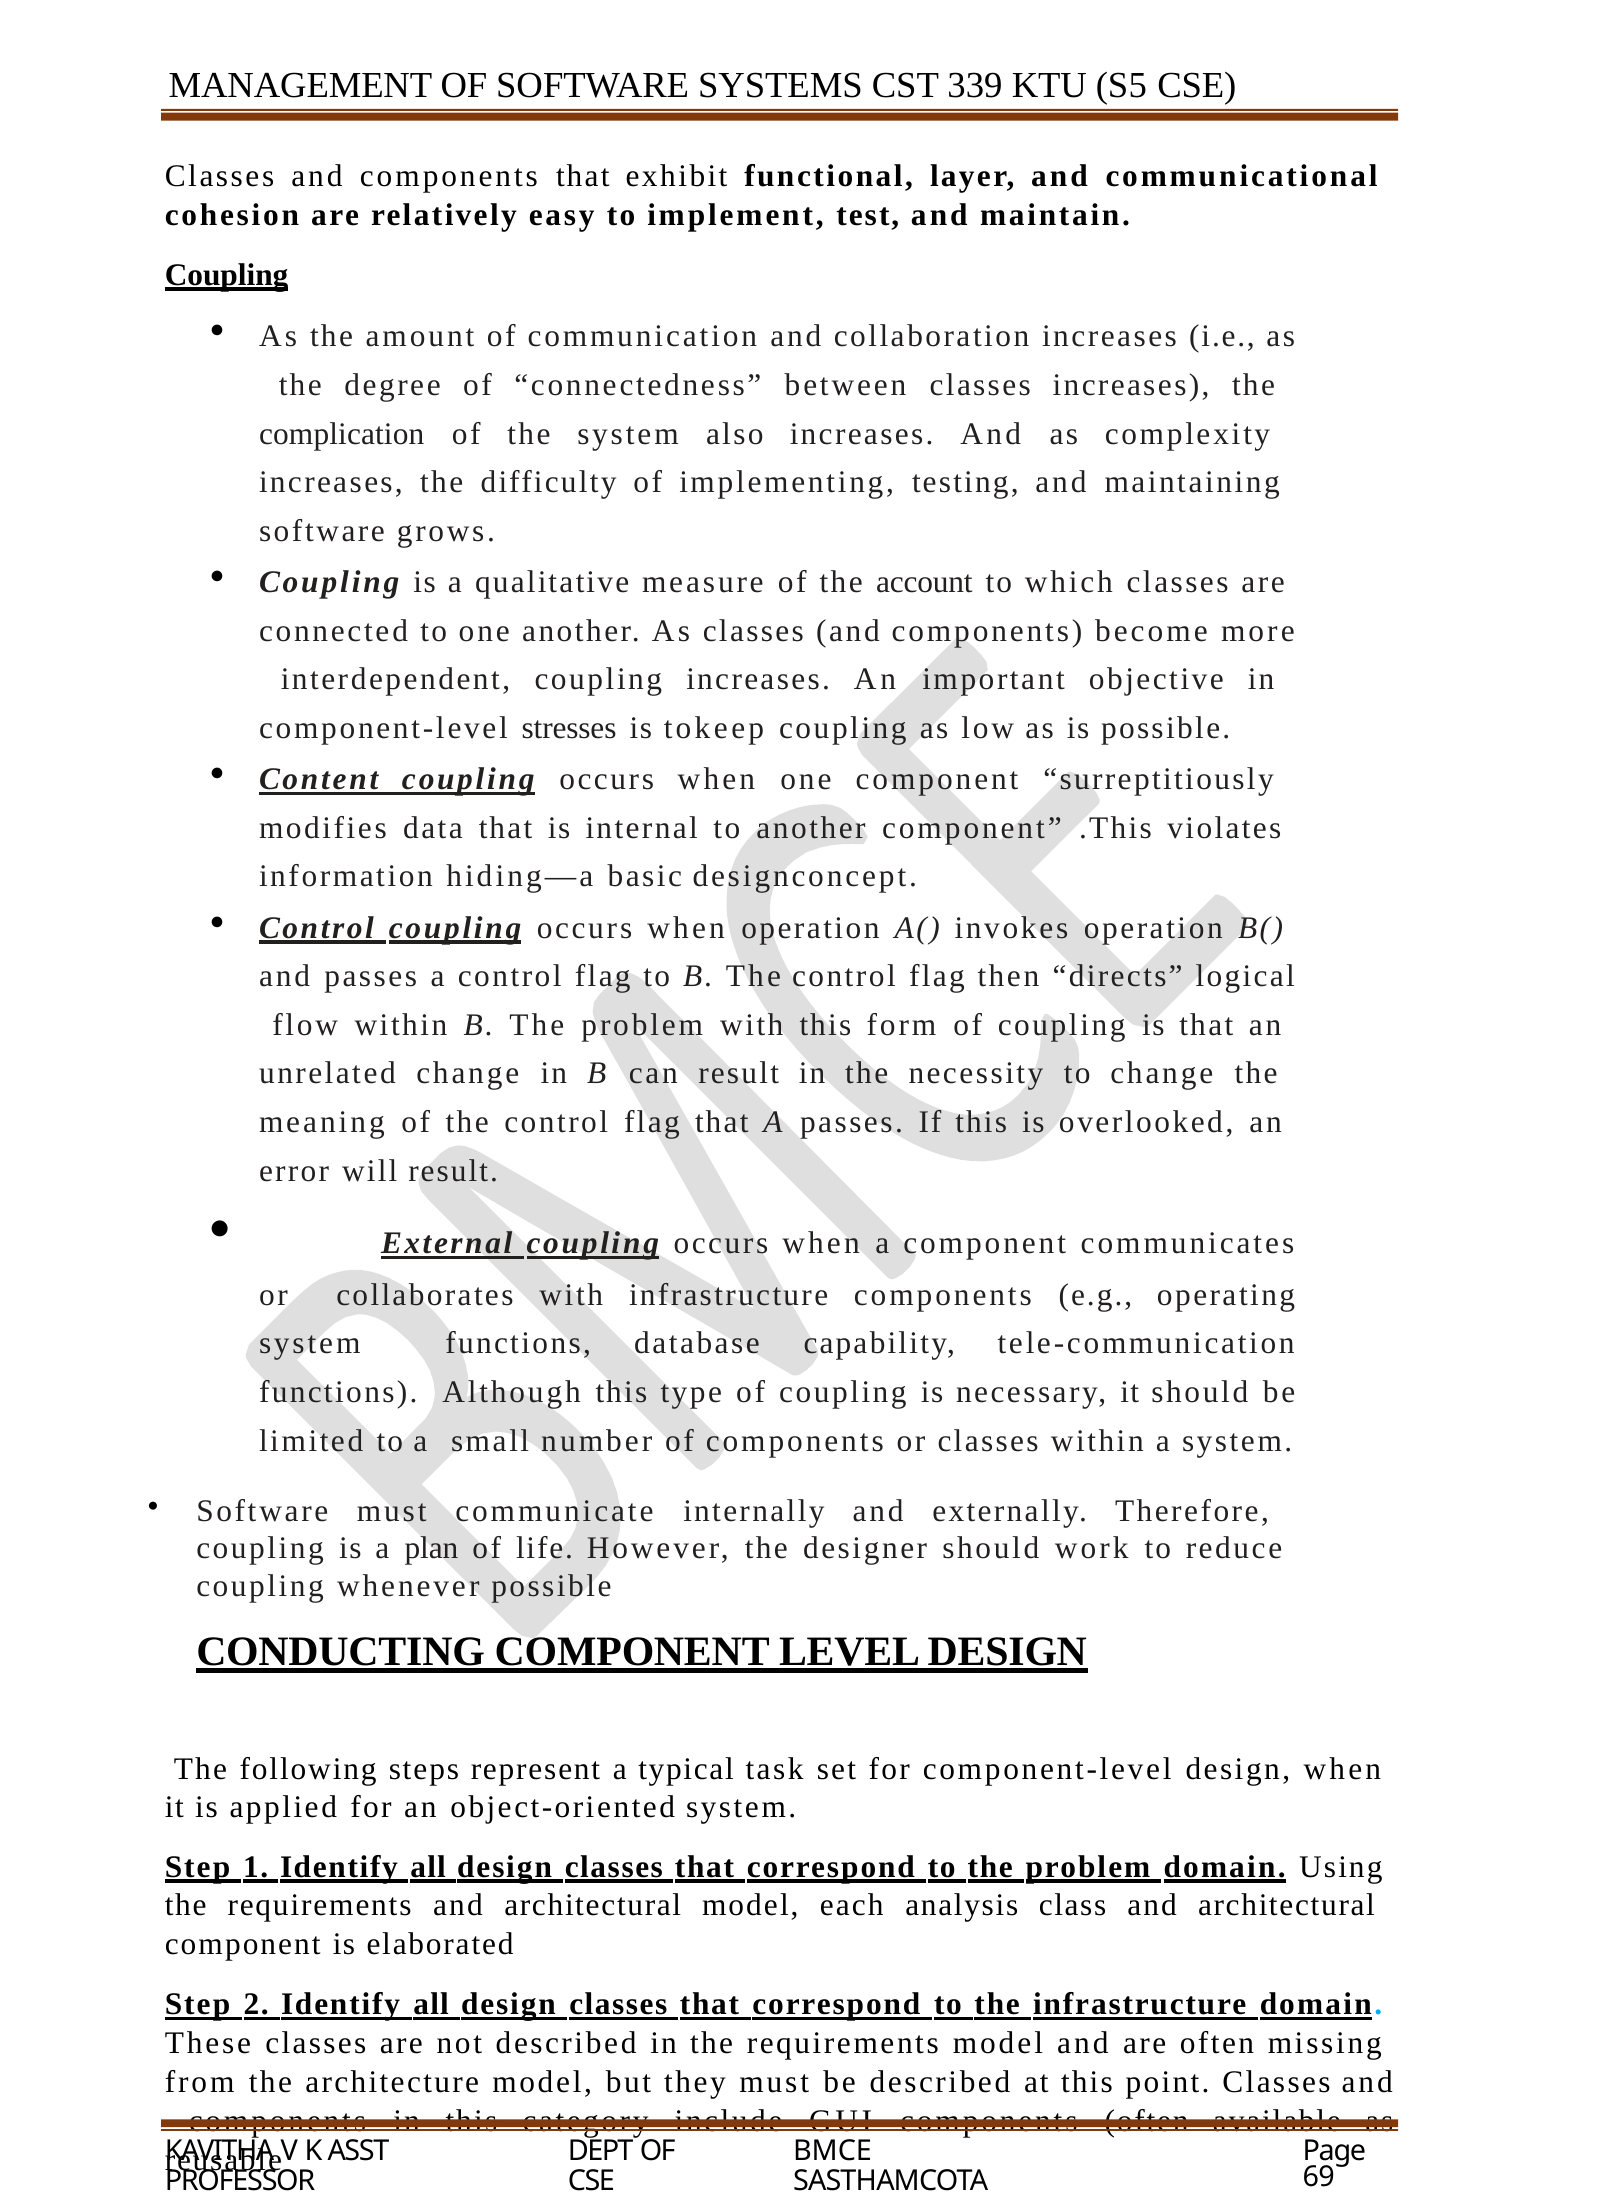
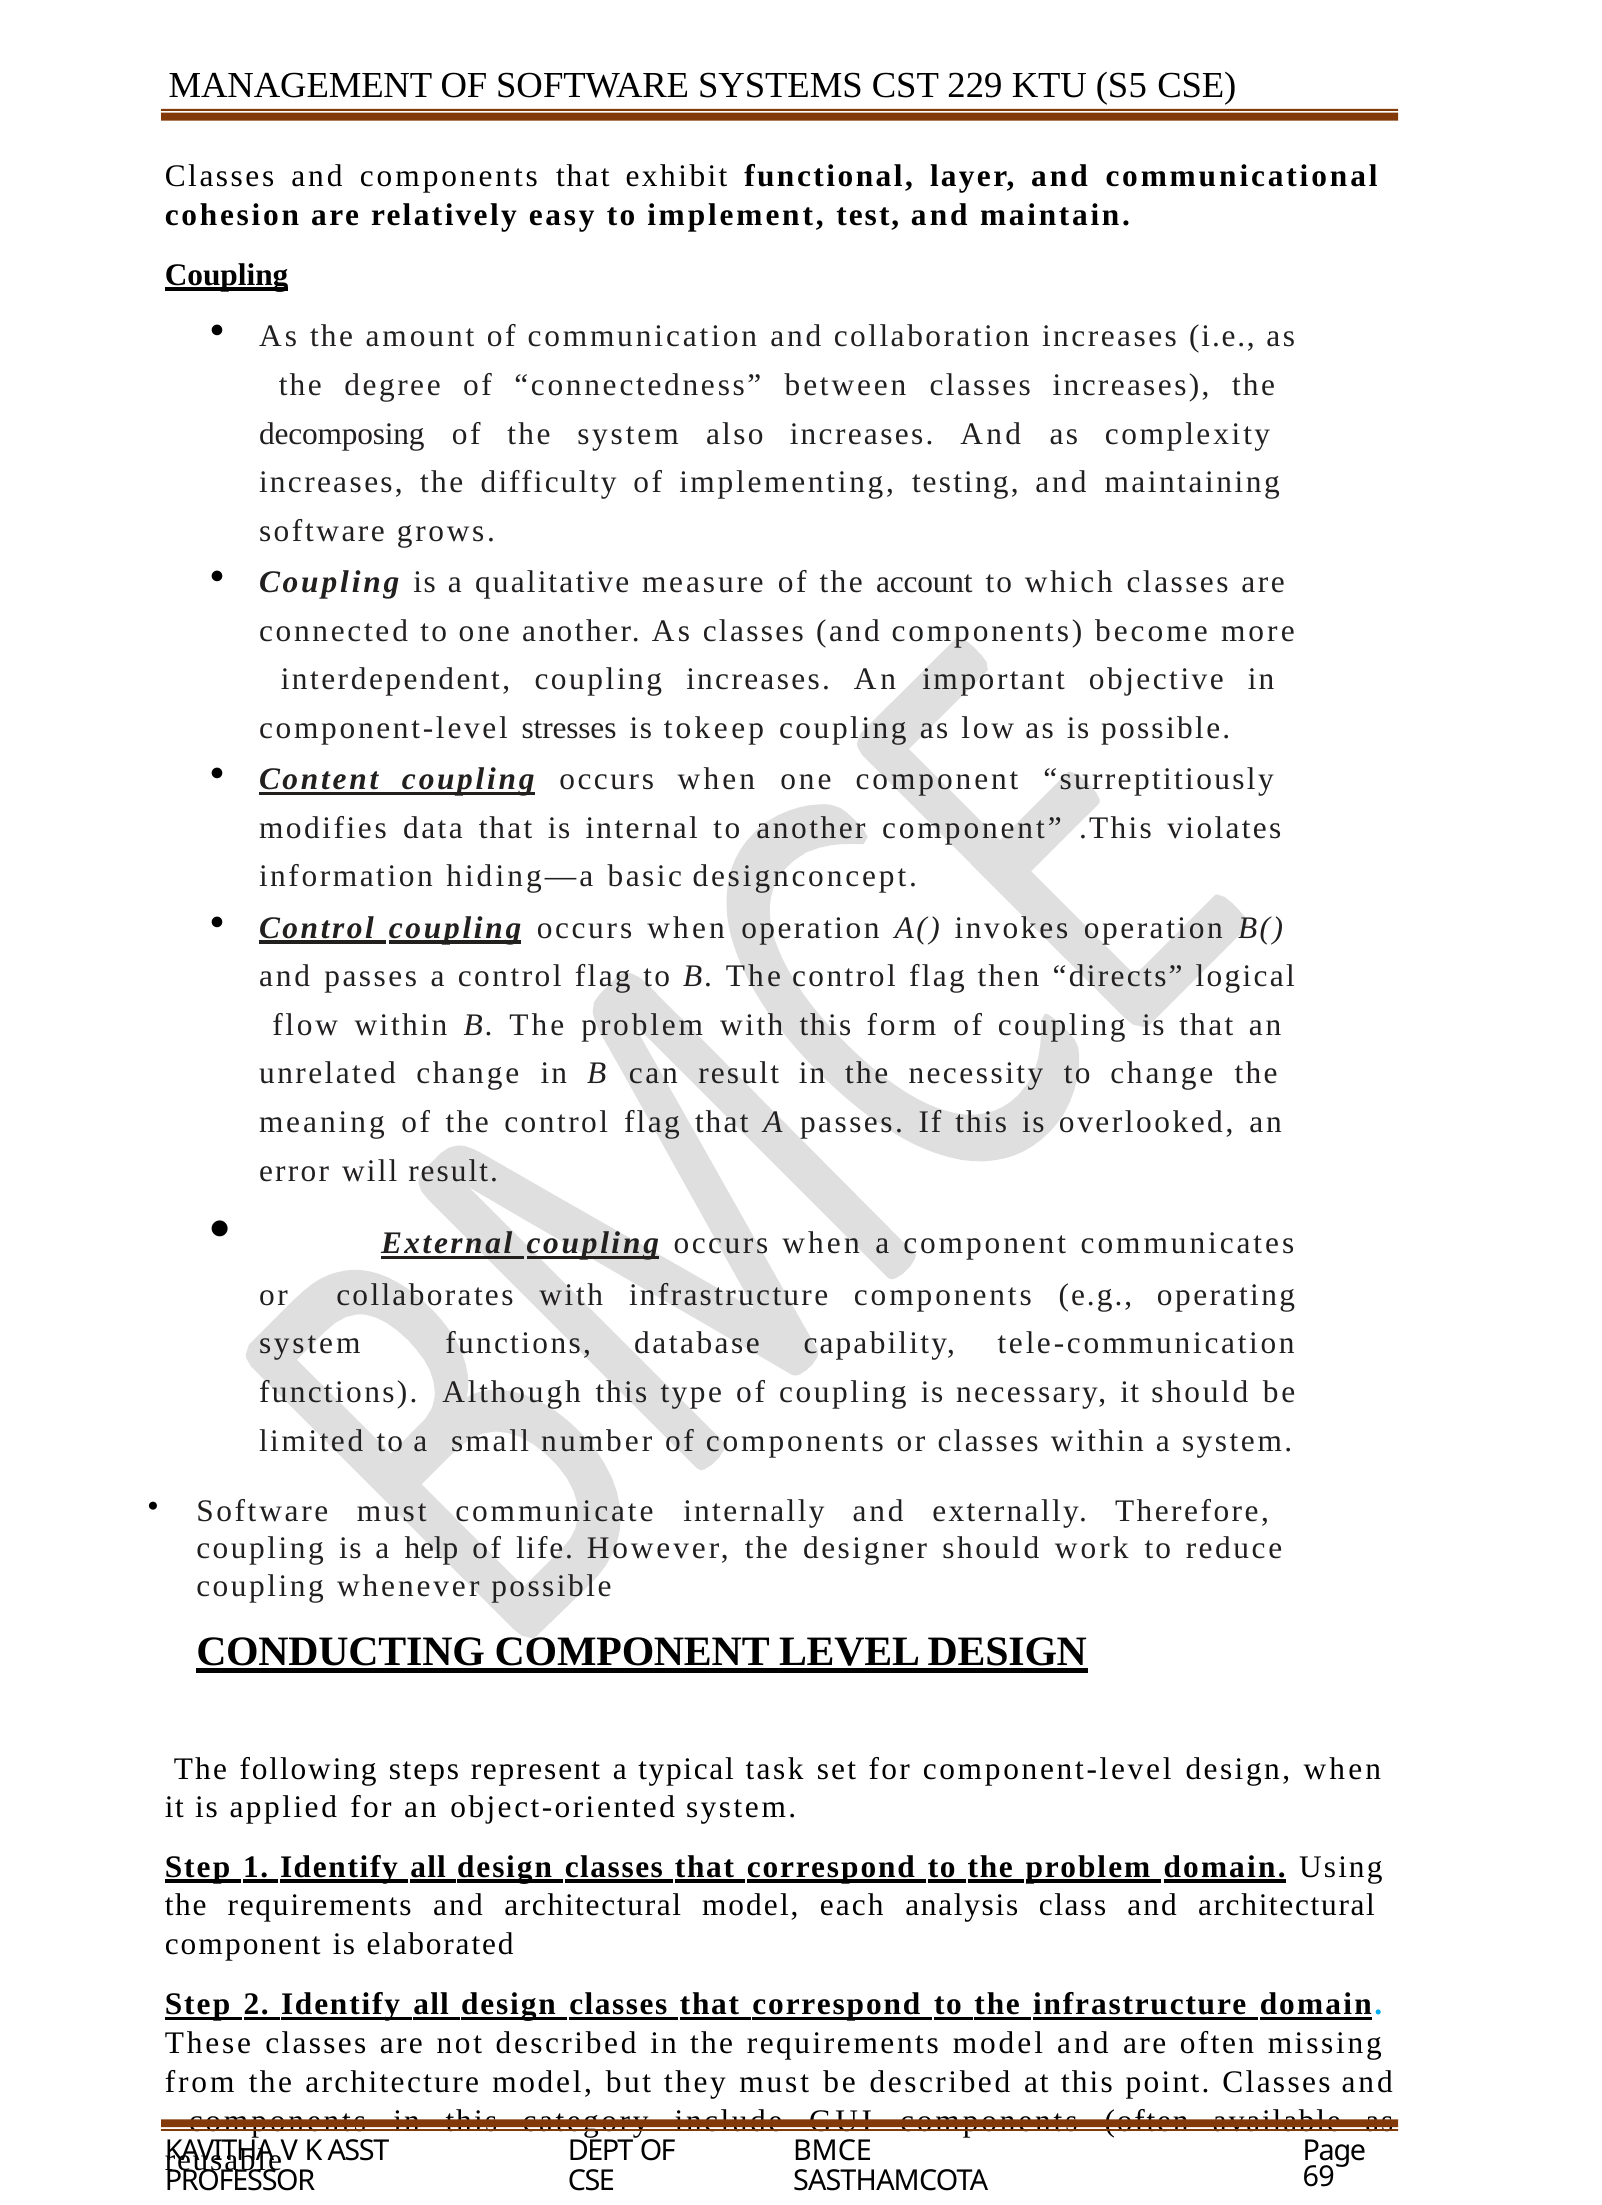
339: 339 -> 229
complication: complication -> decomposing
plan: plan -> help
